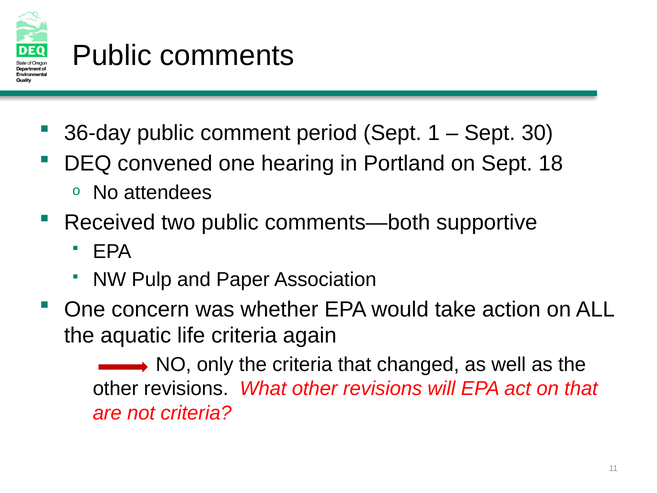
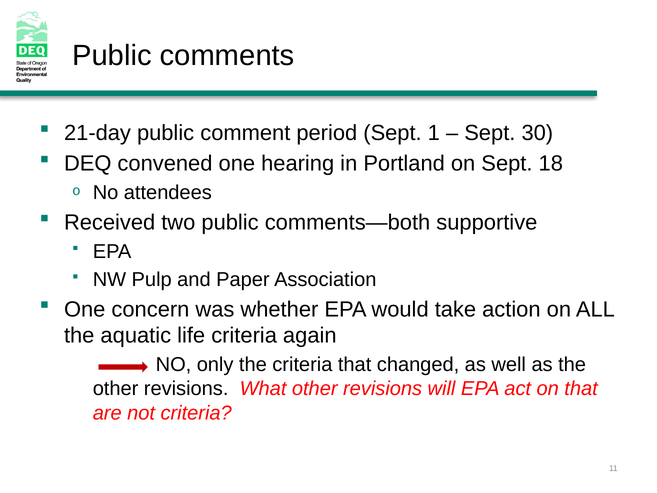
36-day: 36-day -> 21-day
